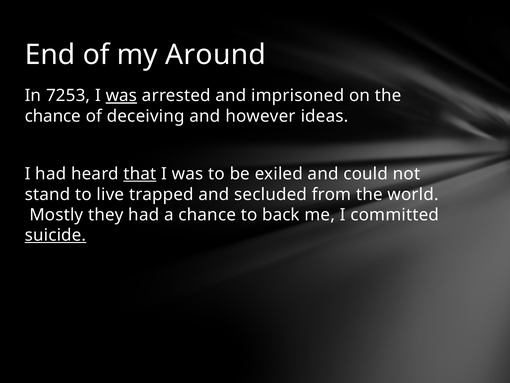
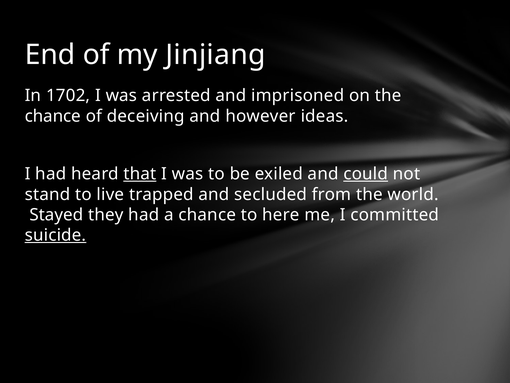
Around: Around -> Jinjiang
7253: 7253 -> 1702
was at (121, 96) underline: present -> none
could underline: none -> present
Mostly: Mostly -> Stayed
back: back -> here
